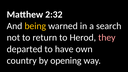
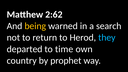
2:32: 2:32 -> 2:62
they colour: pink -> light blue
have: have -> time
opening: opening -> prophet
